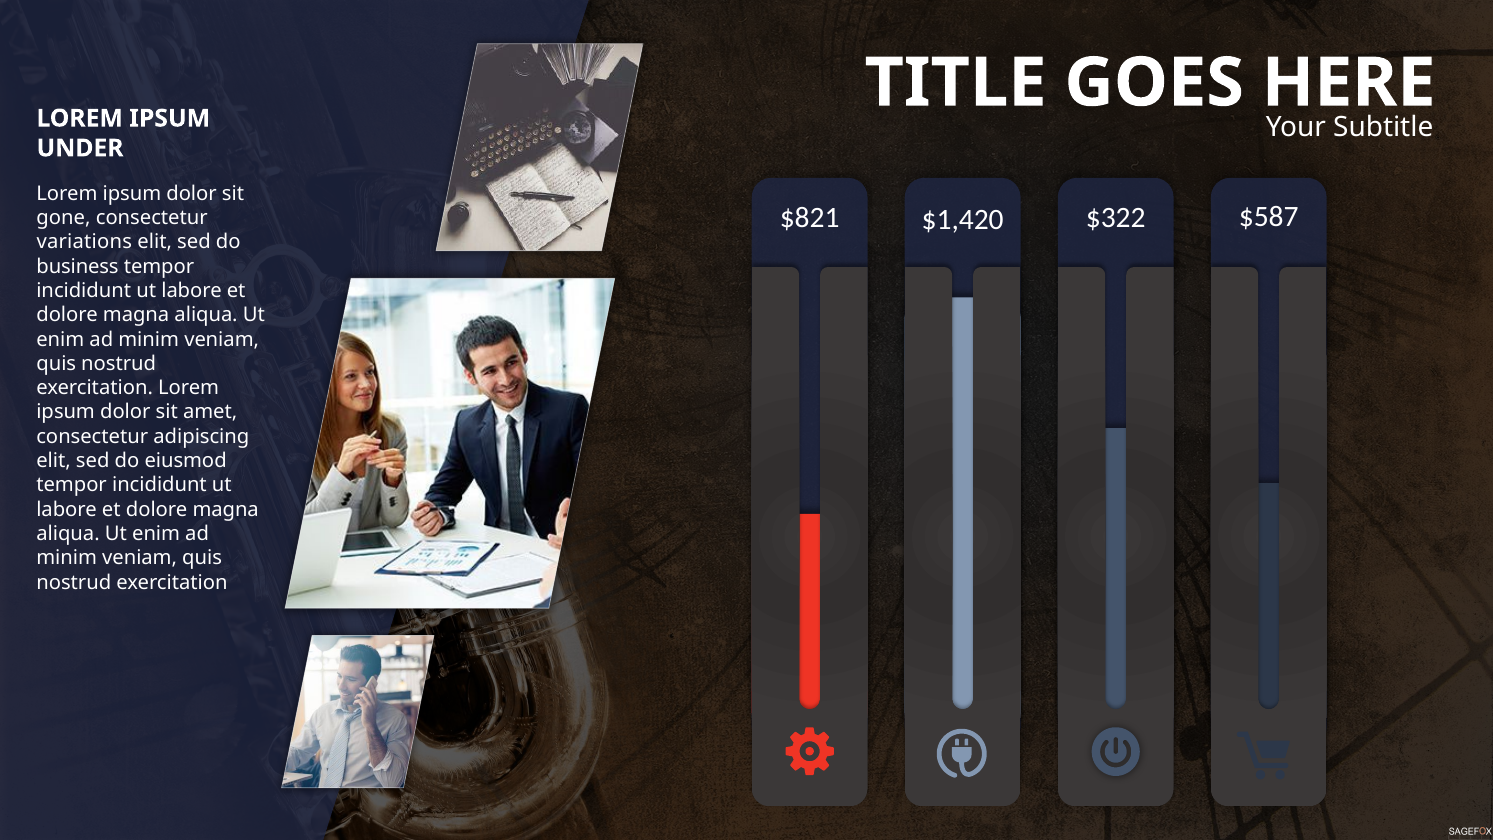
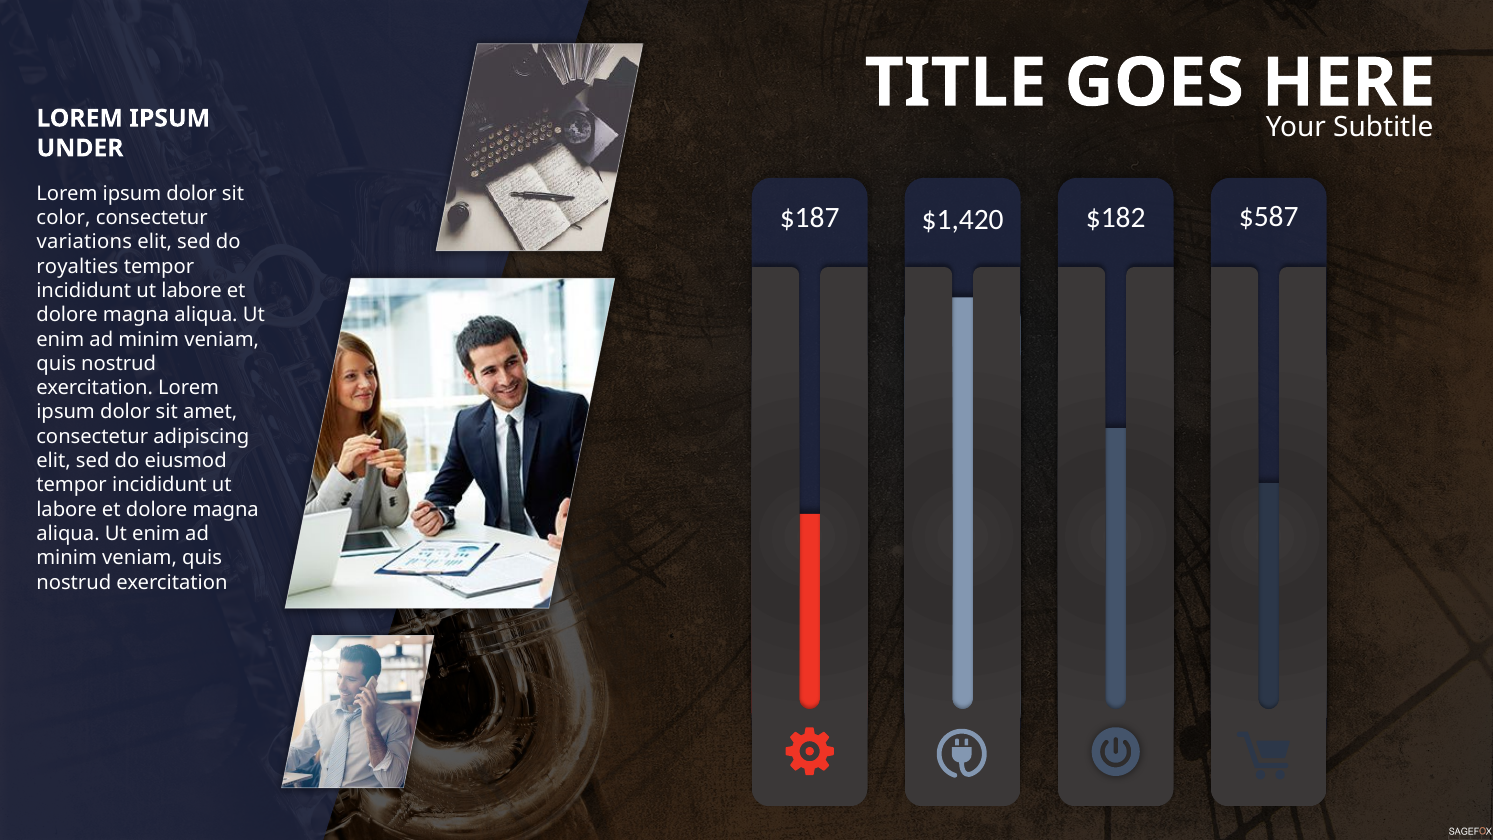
$821: $821 -> $187
$322: $322 -> $182
gone: gone -> color
business: business -> royalties
